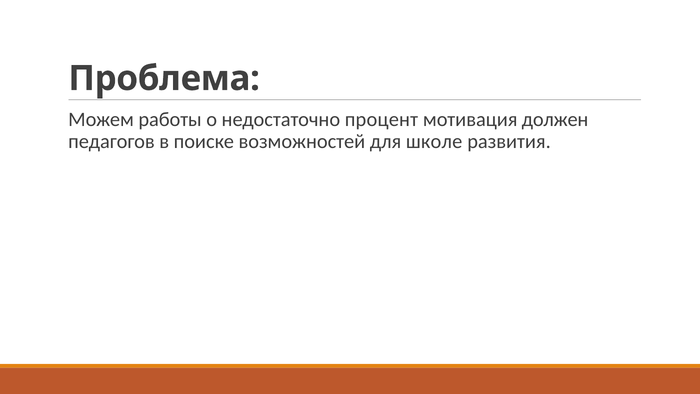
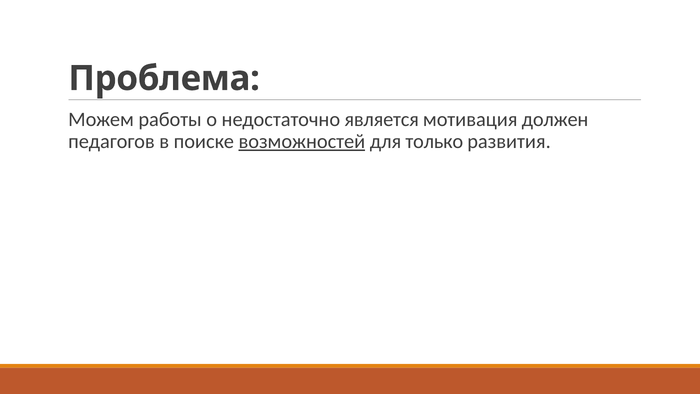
процент: процент -> является
возможностей underline: none -> present
школе: школе -> только
